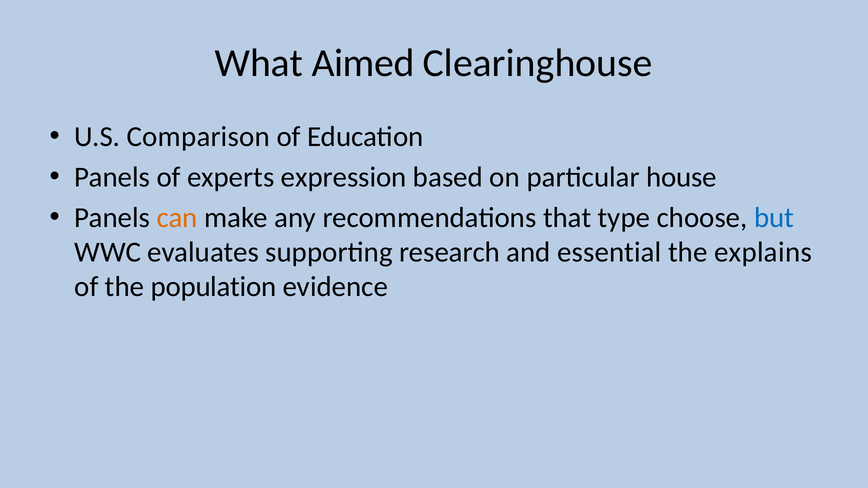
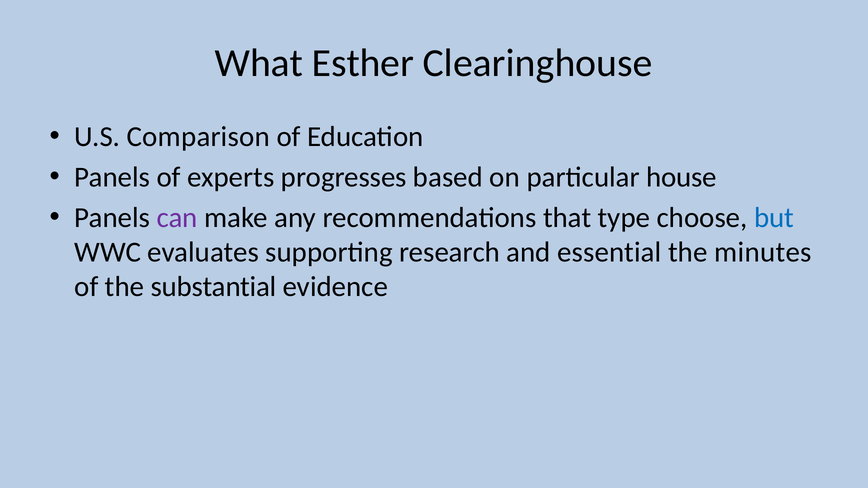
Aimed: Aimed -> Esther
expression: expression -> progresses
can colour: orange -> purple
explains: explains -> minutes
population: population -> substantial
